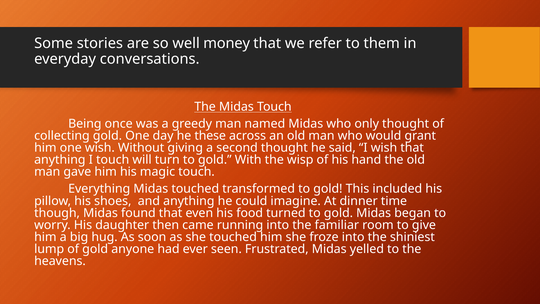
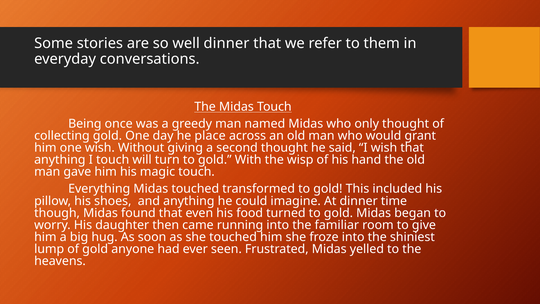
well money: money -> dinner
these: these -> place
